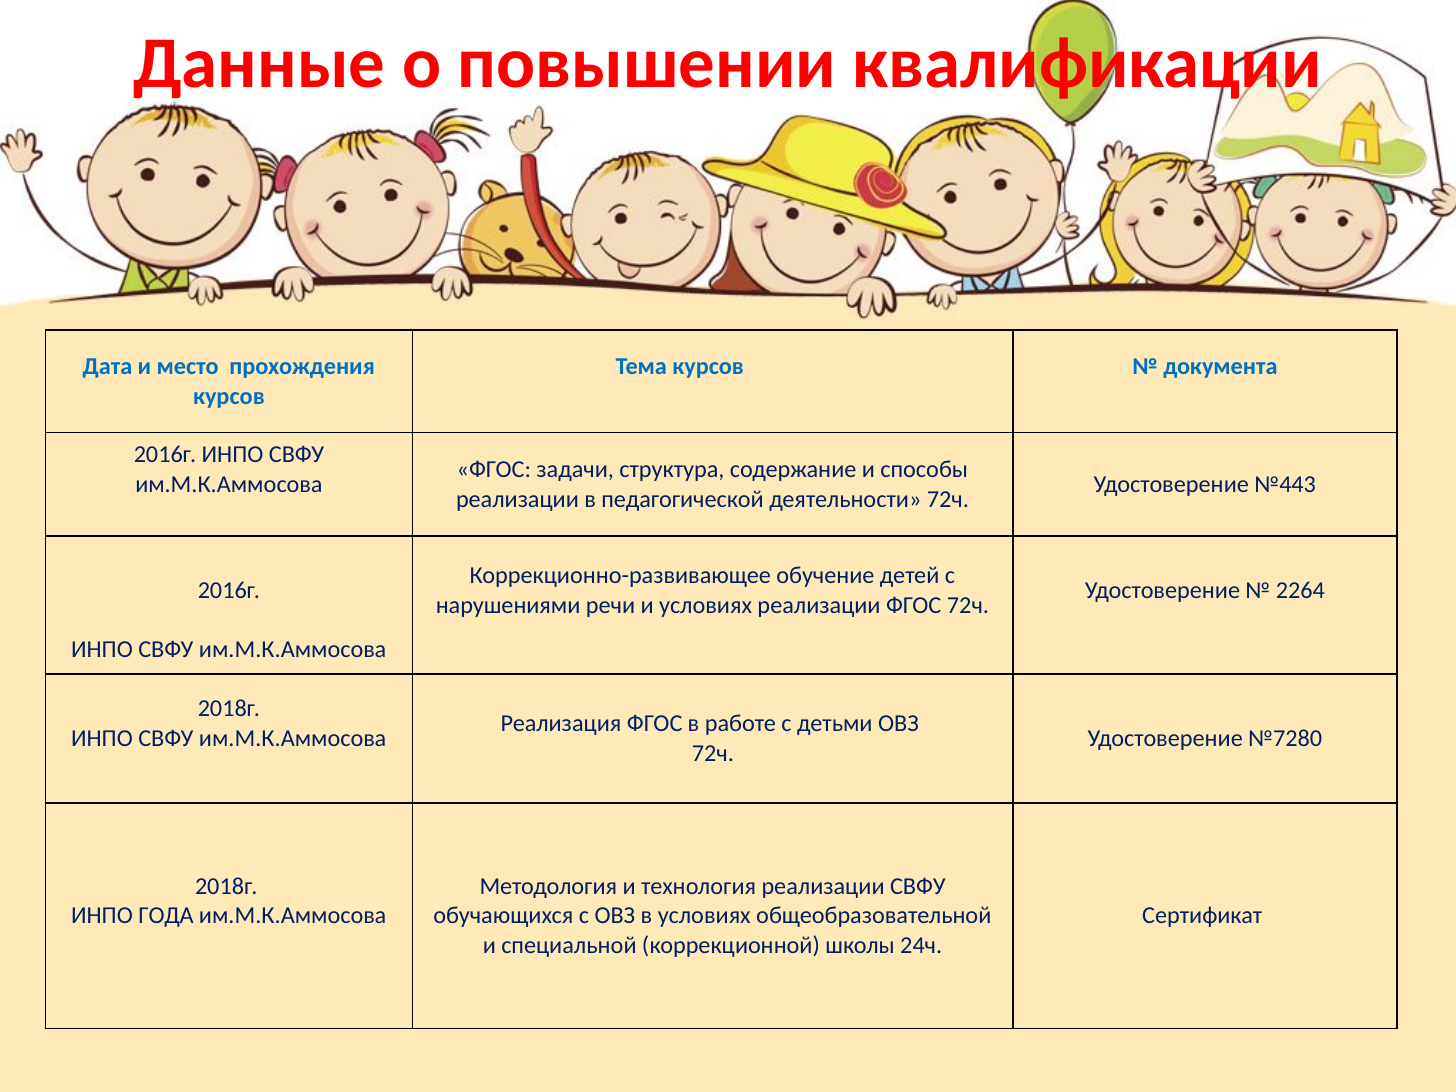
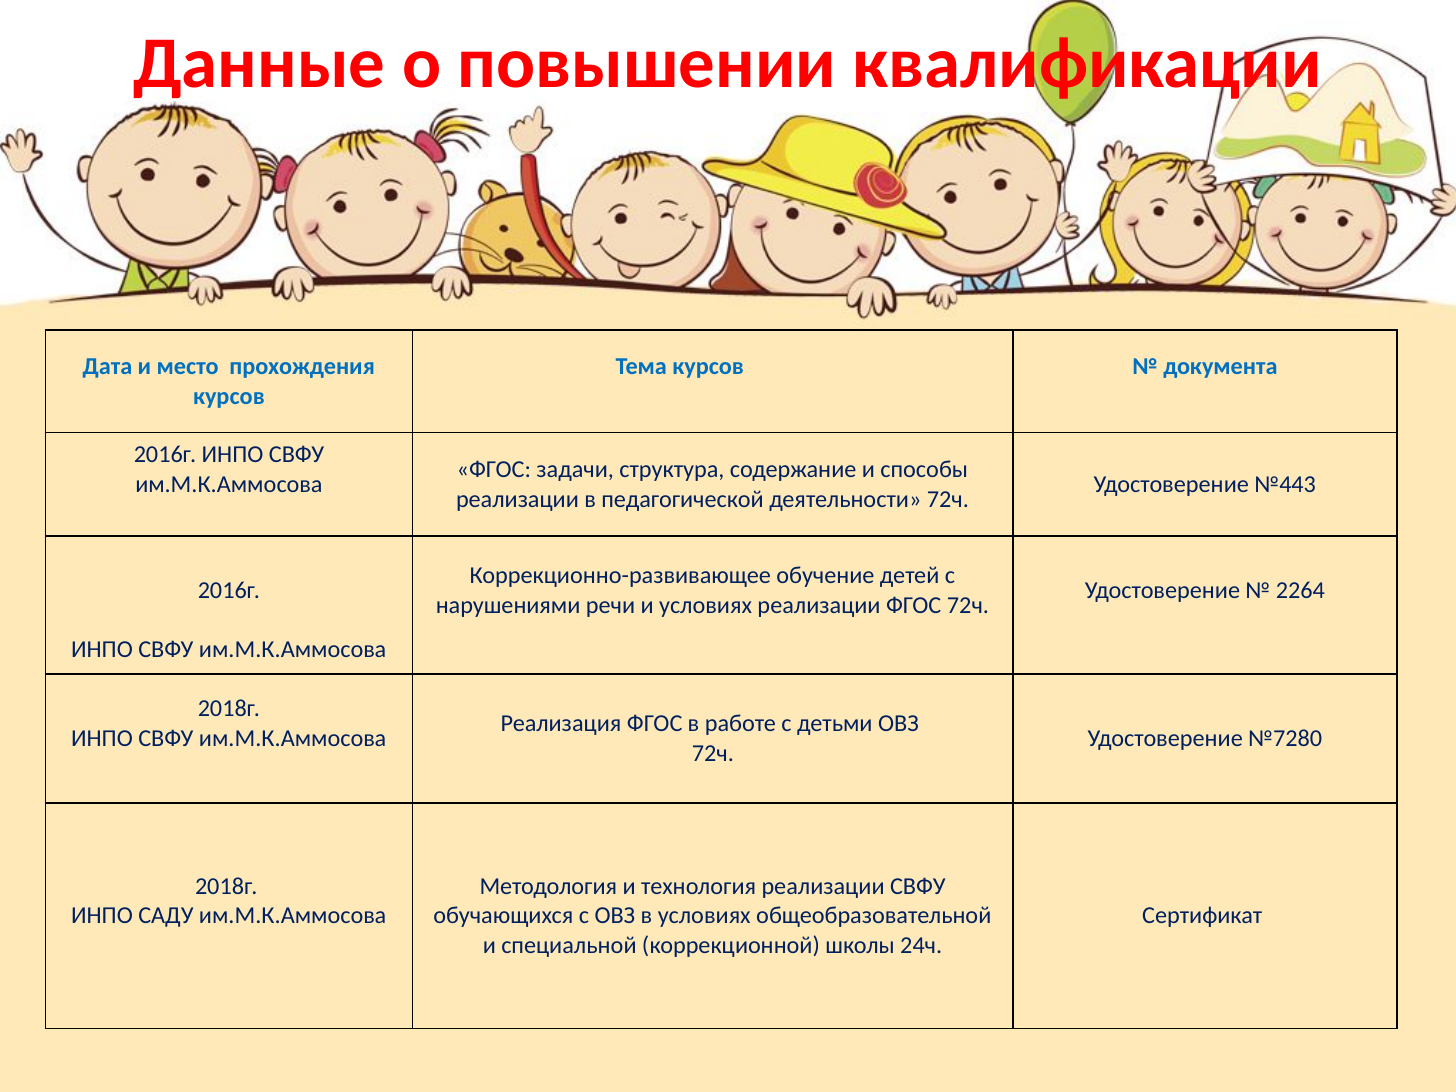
ГОДА: ГОДА -> САДУ
